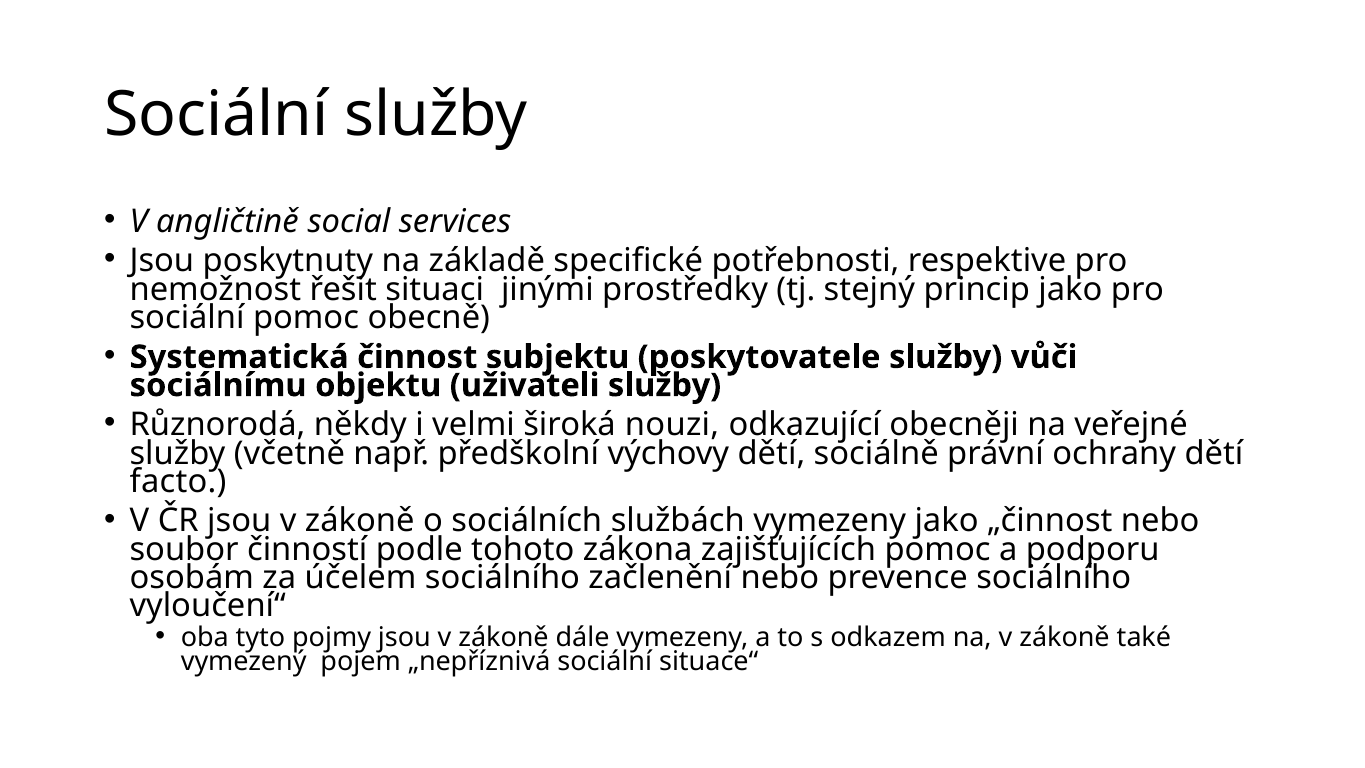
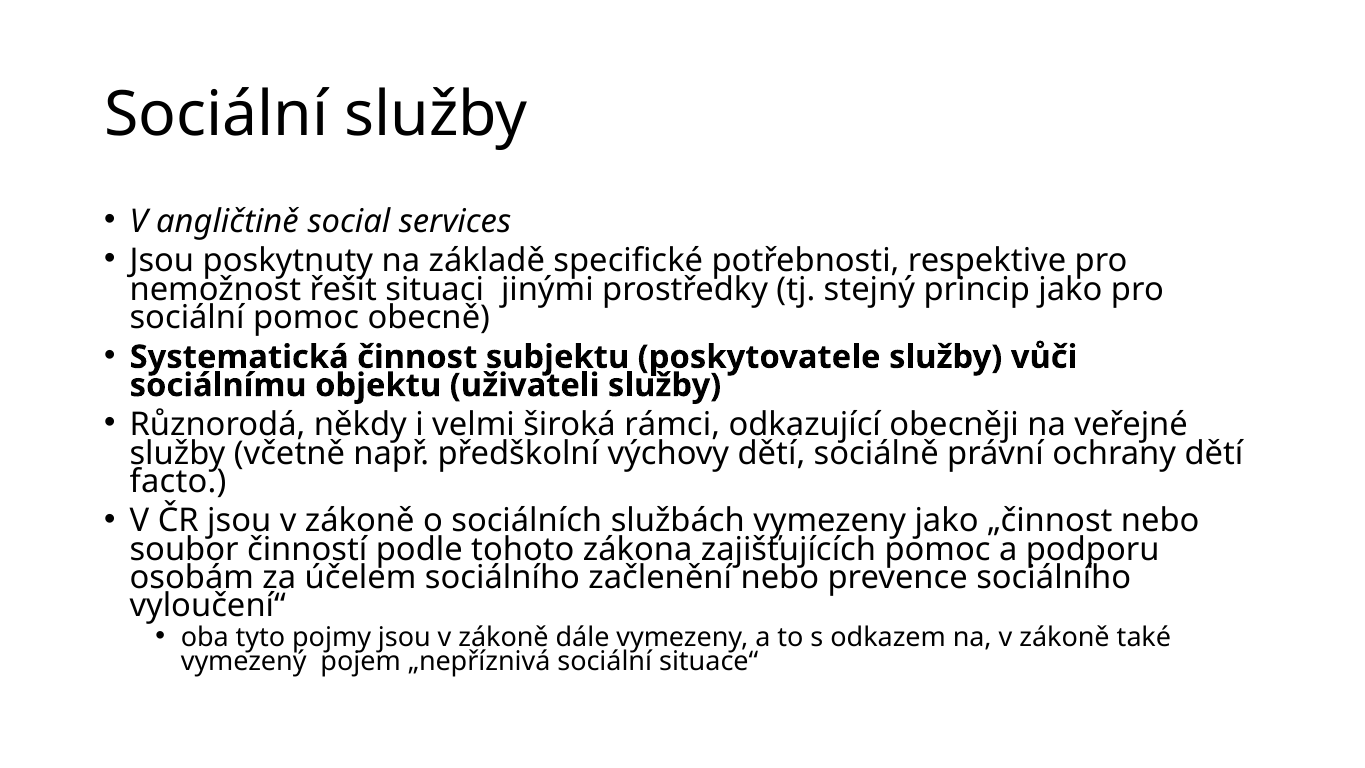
nouzi: nouzi -> rámci
